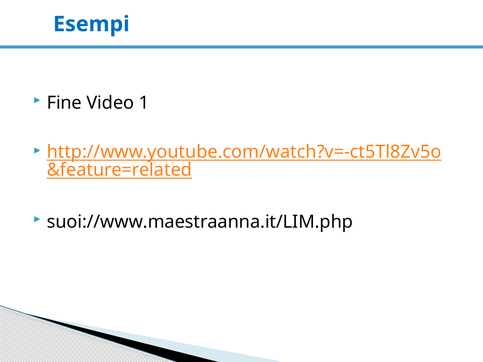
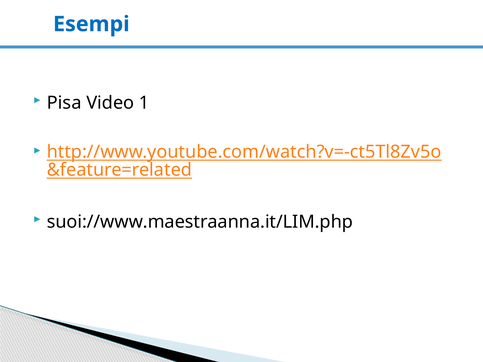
Fine: Fine -> Pisa
